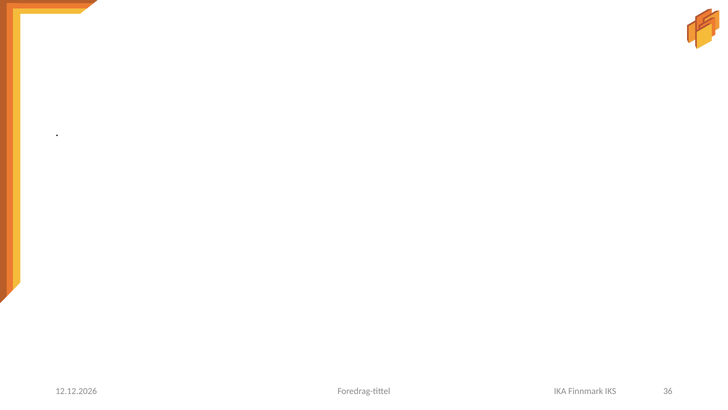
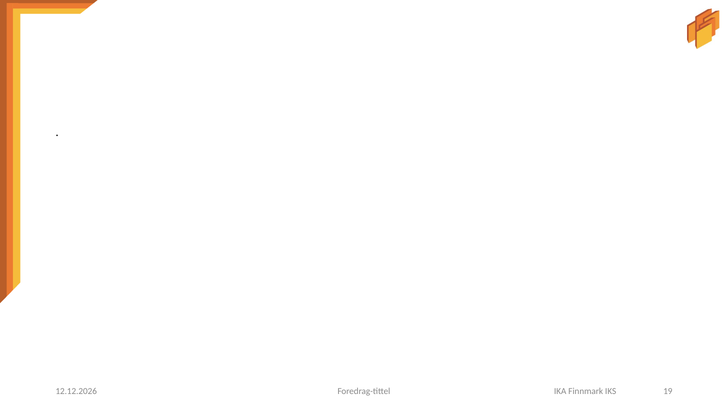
36: 36 -> 19
